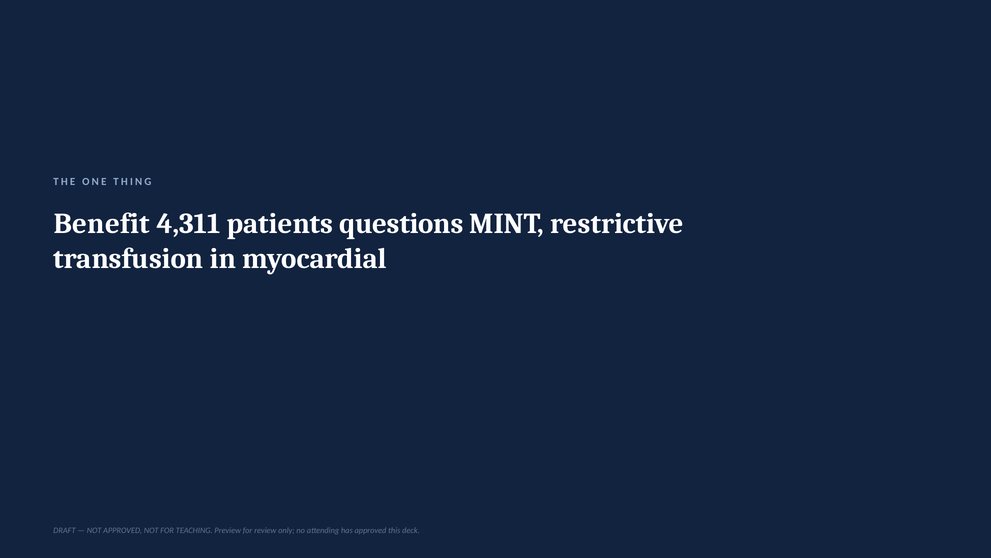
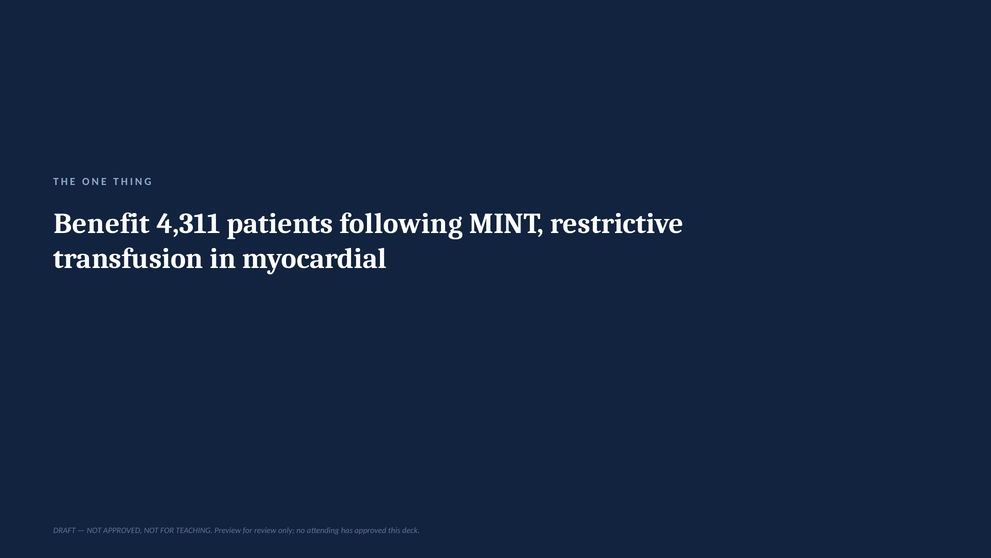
questions: questions -> following
